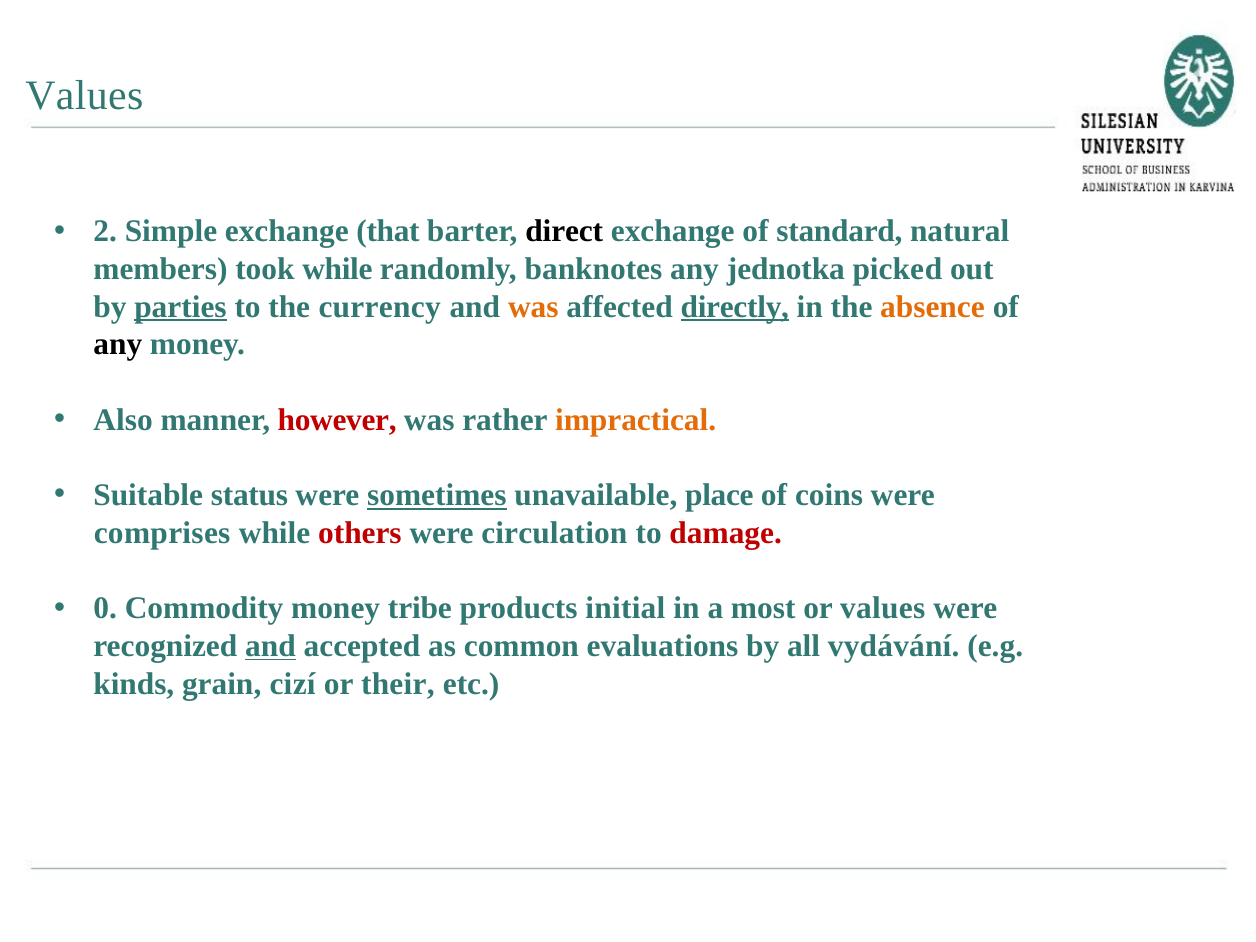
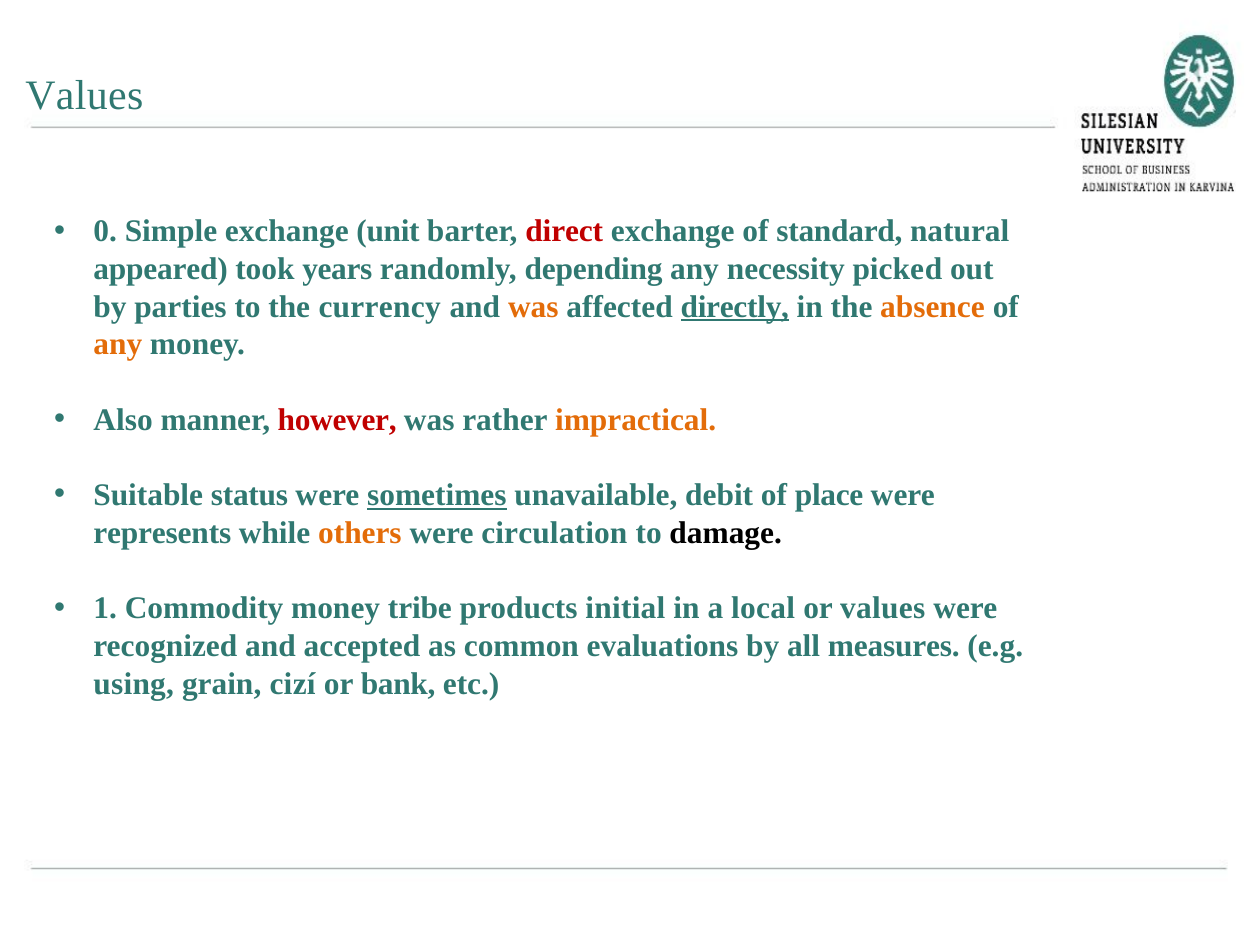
2: 2 -> 0
that: that -> unit
direct colour: black -> red
members: members -> appeared
took while: while -> years
banknotes: banknotes -> depending
jednotka: jednotka -> necessity
parties underline: present -> none
any at (118, 345) colour: black -> orange
place: place -> debit
coins: coins -> place
comprises: comprises -> represents
others colour: red -> orange
damage colour: red -> black
0: 0 -> 1
most: most -> local
and at (270, 646) underline: present -> none
vydávání: vydávání -> measures
kinds: kinds -> using
their: their -> bank
